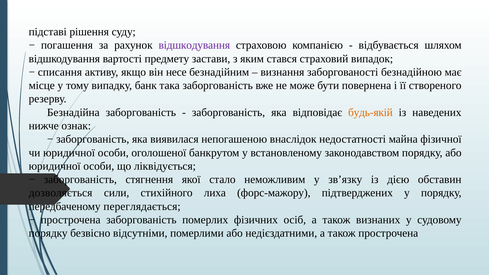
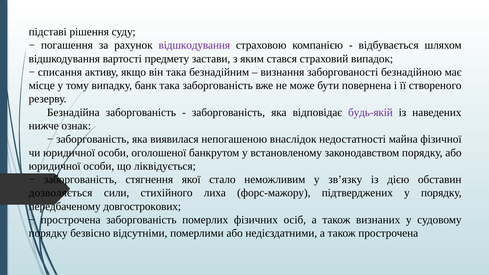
він несе: несе -> така
будь-якій colour: orange -> purple
переглядається: переглядається -> довгострокових
